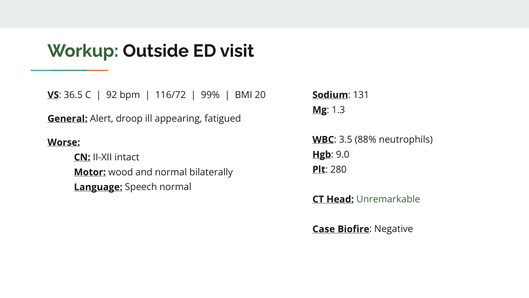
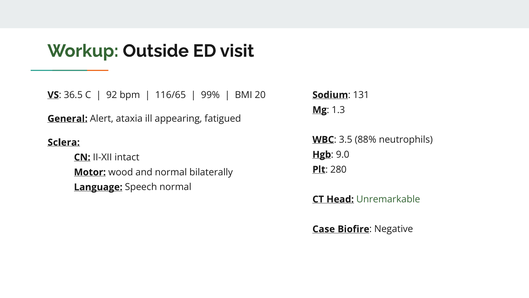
116/72: 116/72 -> 116/65
droop: droop -> ataxia
Worse: Worse -> Sclera
